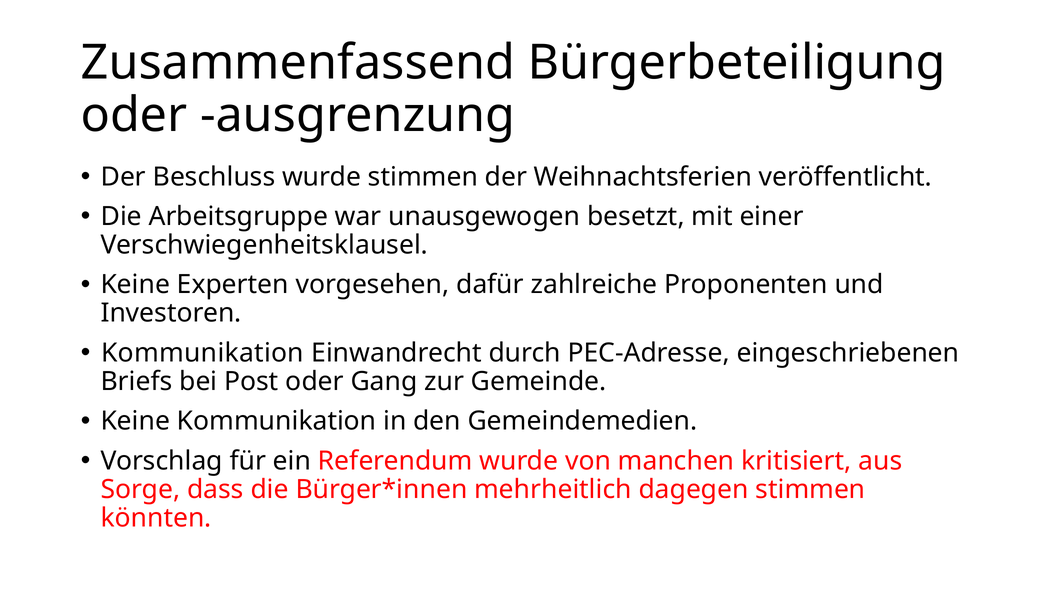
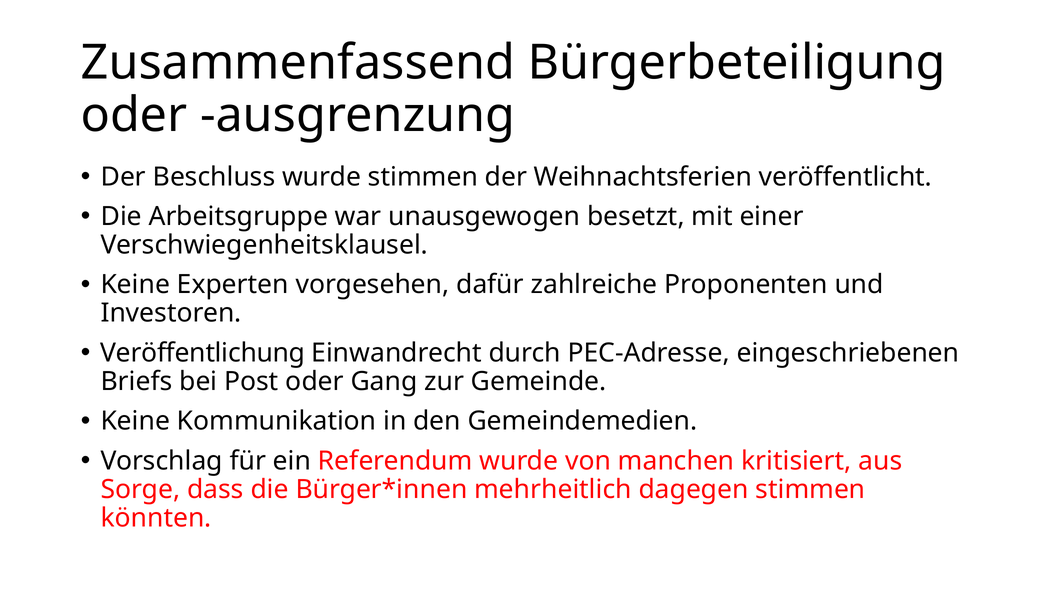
Kommunikation at (202, 353): Kommunikation -> Veröffentlichung
